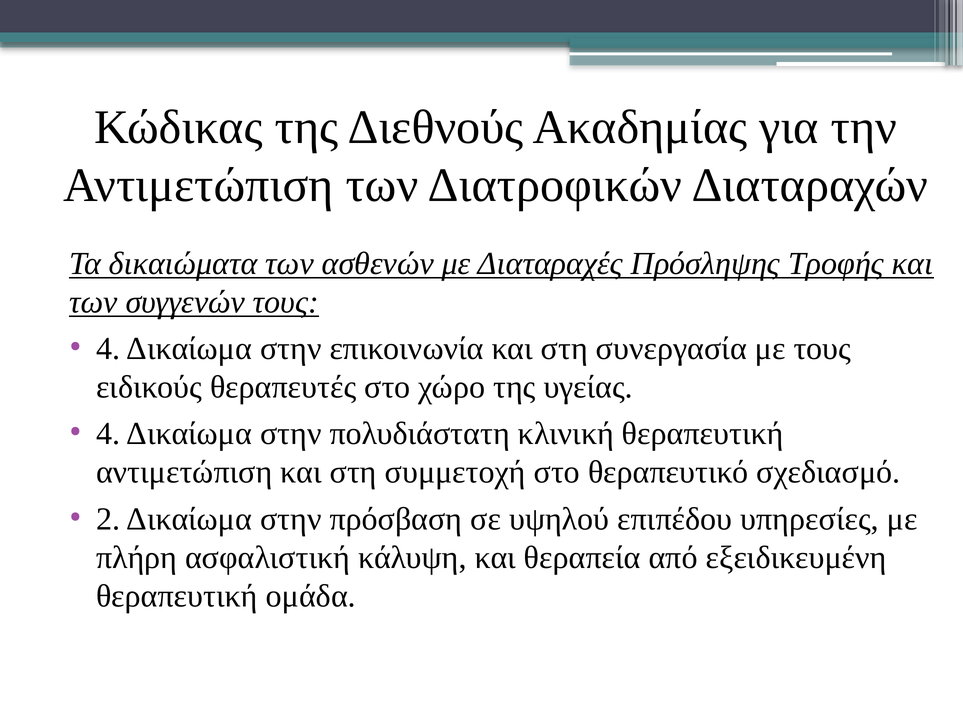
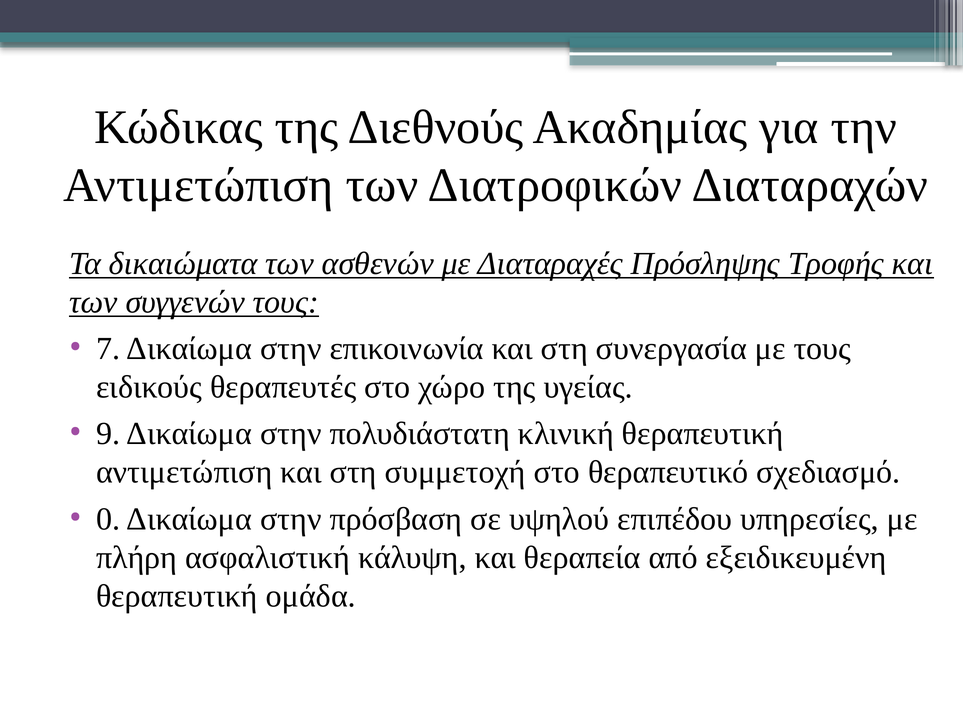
4 at (108, 348): 4 -> 7
4 at (108, 433): 4 -> 9
2: 2 -> 0
